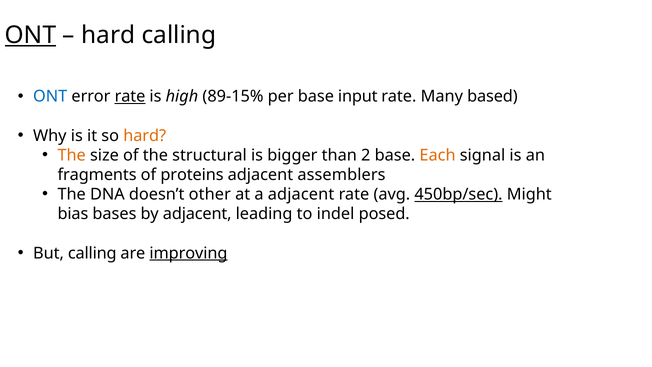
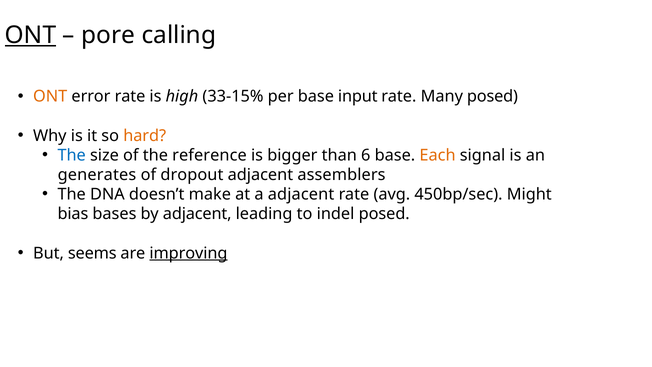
hard at (108, 35): hard -> pore
ONT at (50, 97) colour: blue -> orange
rate at (130, 97) underline: present -> none
89-15%: 89-15% -> 33-15%
Many based: based -> posed
The at (72, 155) colour: orange -> blue
structural: structural -> reference
2: 2 -> 6
fragments: fragments -> generates
proteins: proteins -> dropout
other: other -> make
450bp/sec underline: present -> none
But calling: calling -> seems
